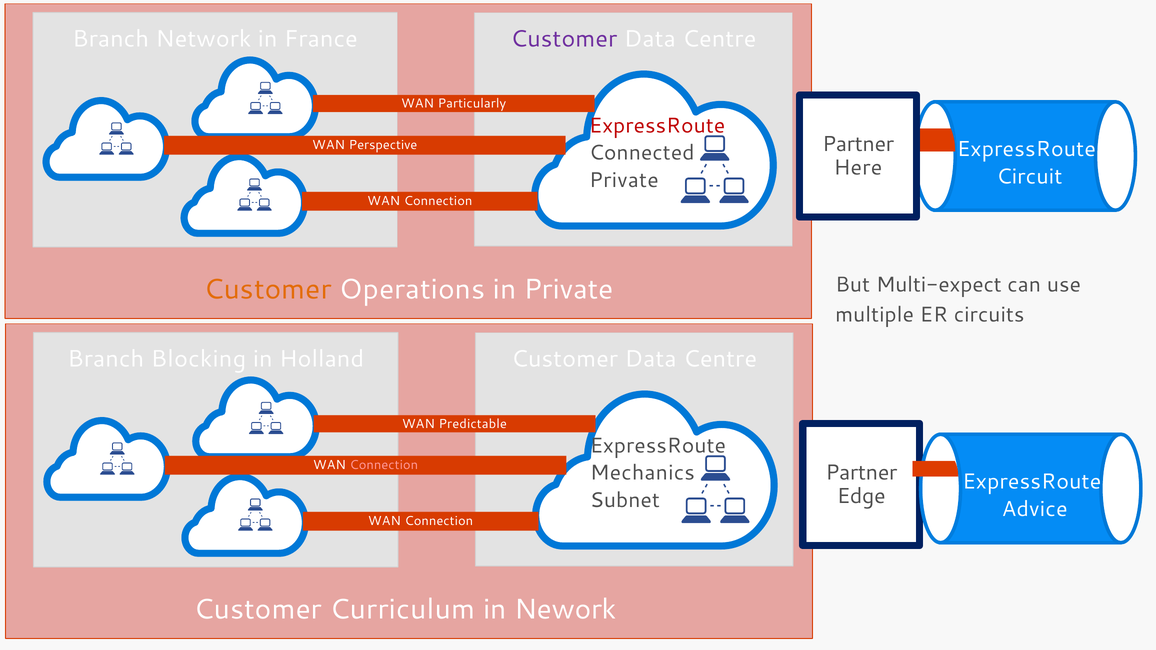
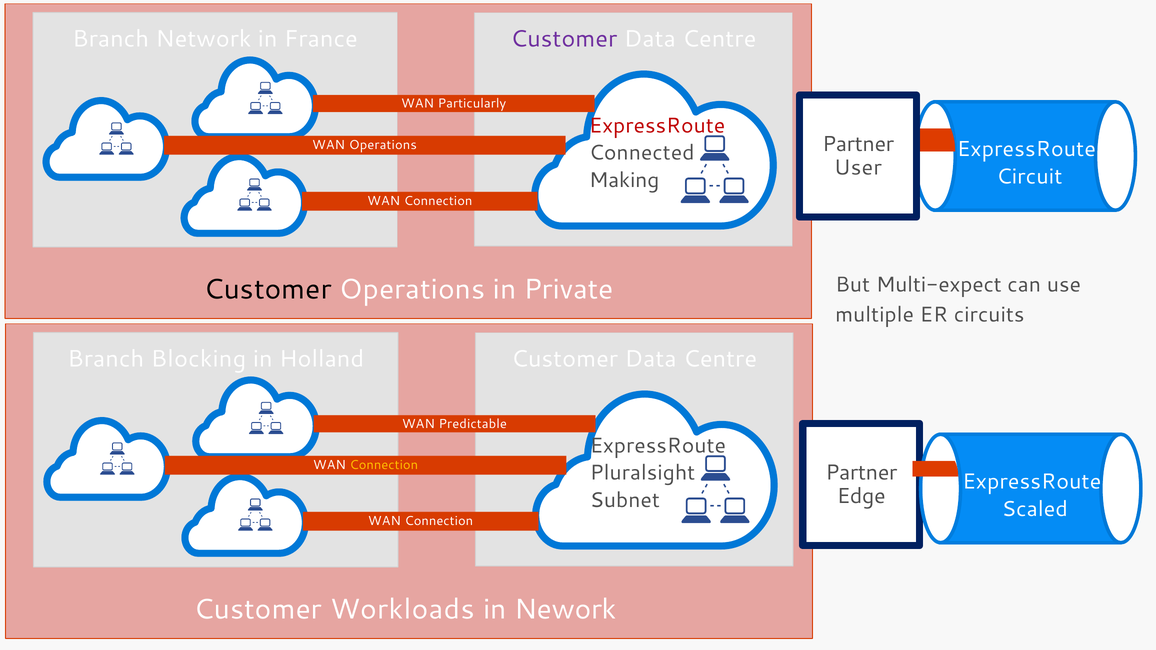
WAN Perspective: Perspective -> Operations
Here: Here -> User
Private at (624, 180): Private -> Making
Customer at (268, 290) colour: orange -> black
Connection at (384, 465) colour: pink -> yellow
Mechanics: Mechanics -> Pluralsight
Advice: Advice -> Scaled
Curriculum: Curriculum -> Workloads
